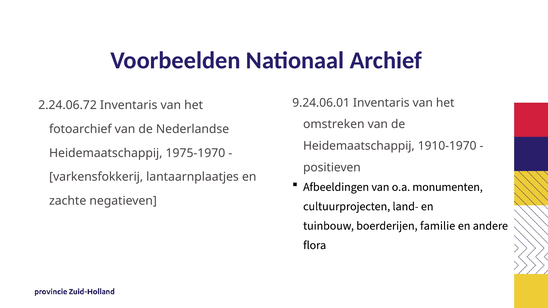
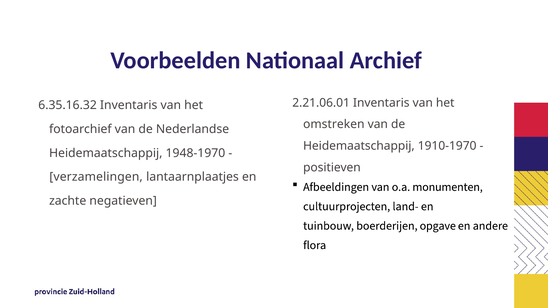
9.24.06.01: 9.24.06.01 -> 2.21.06.01
2.24.06.72: 2.24.06.72 -> 6.35.16.32
1975-1970: 1975-1970 -> 1948-1970
varkensfokkerij: varkensfokkerij -> verzamelingen
familie: familie -> opgave
